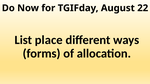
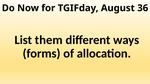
22: 22 -> 36
place: place -> them
